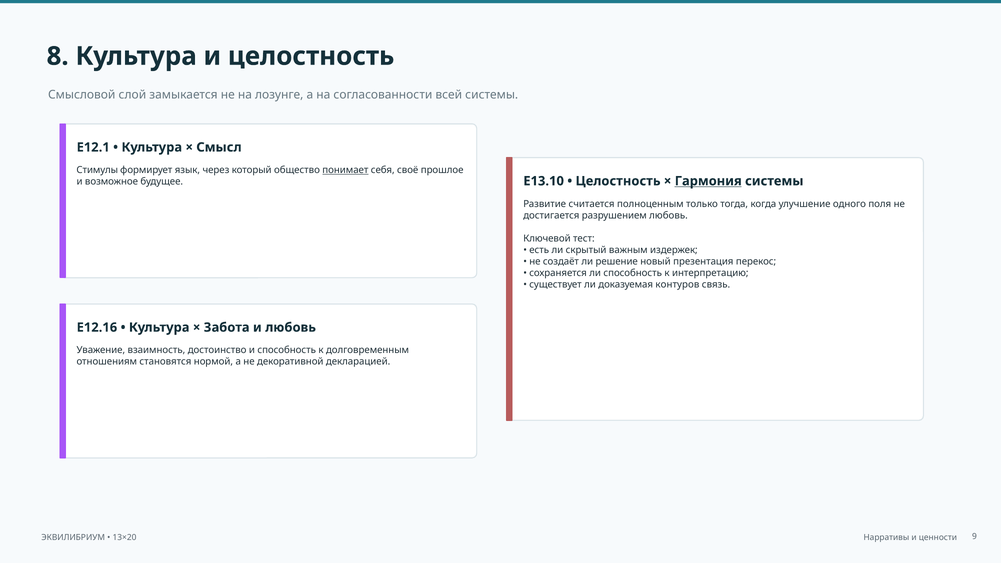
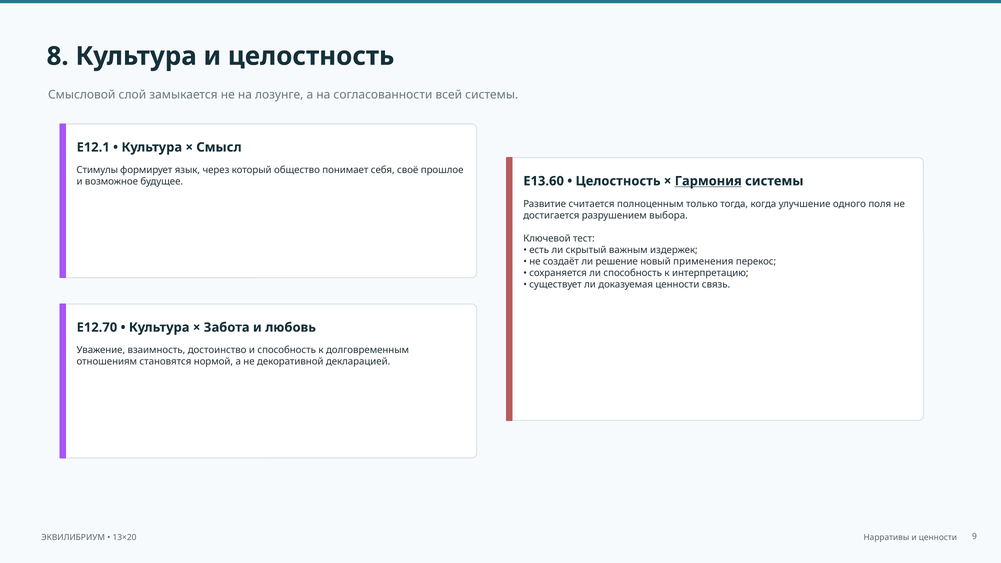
понимает underline: present -> none
E13.10: E13.10 -> E13.60
разрушением любовь: любовь -> выбора
презентация: презентация -> применения
доказуемая контуров: контуров -> ценности
E12.16: E12.16 -> E12.70
